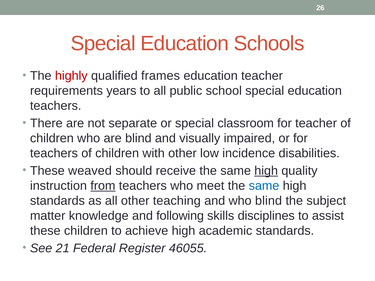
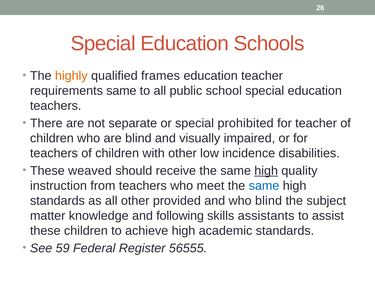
highly colour: red -> orange
requirements years: years -> same
classroom: classroom -> prohibited
from underline: present -> none
teaching: teaching -> provided
disciplines: disciplines -> assistants
21: 21 -> 59
46055: 46055 -> 56555
